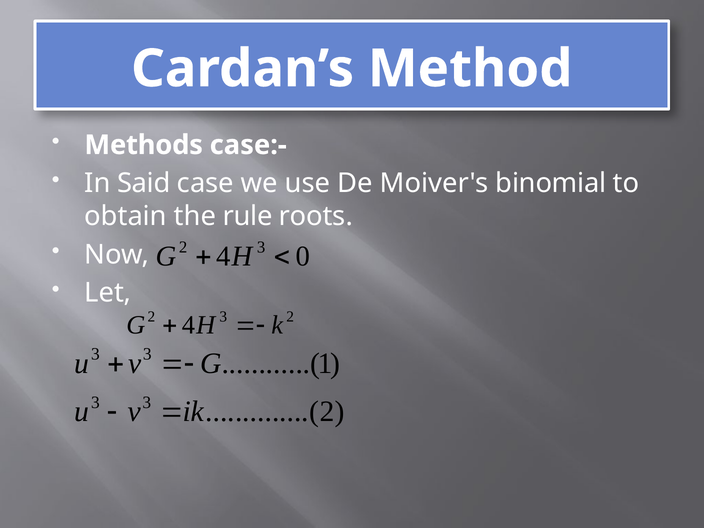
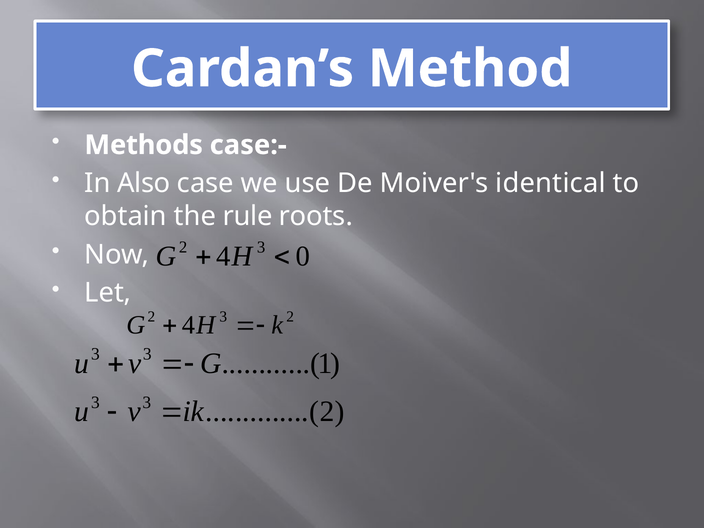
Said: Said -> Also
binomial: binomial -> identical
